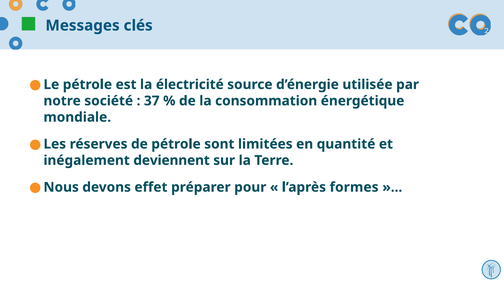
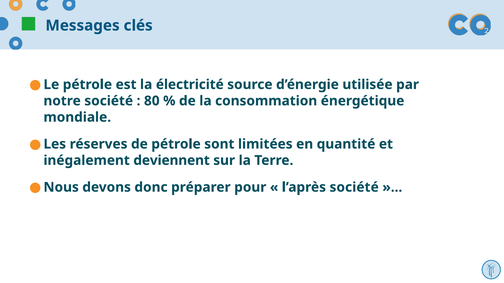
37: 37 -> 80
effet: effet -> donc
l’après formes: formes -> société
